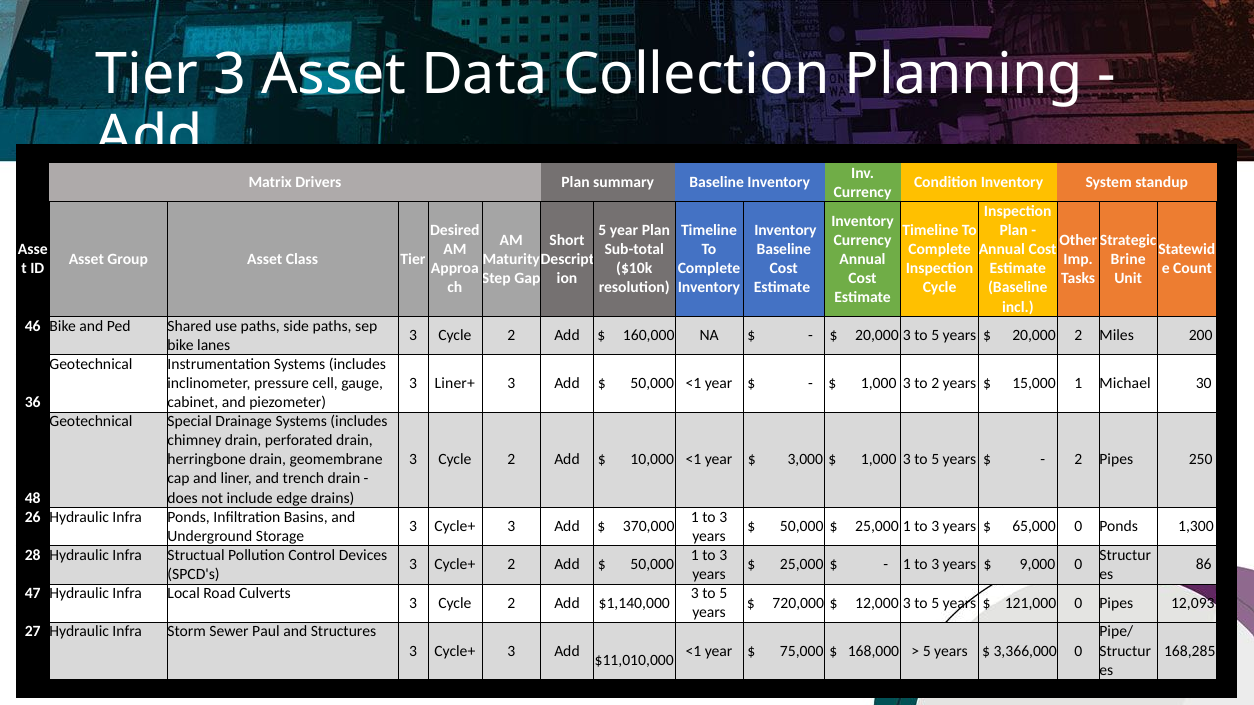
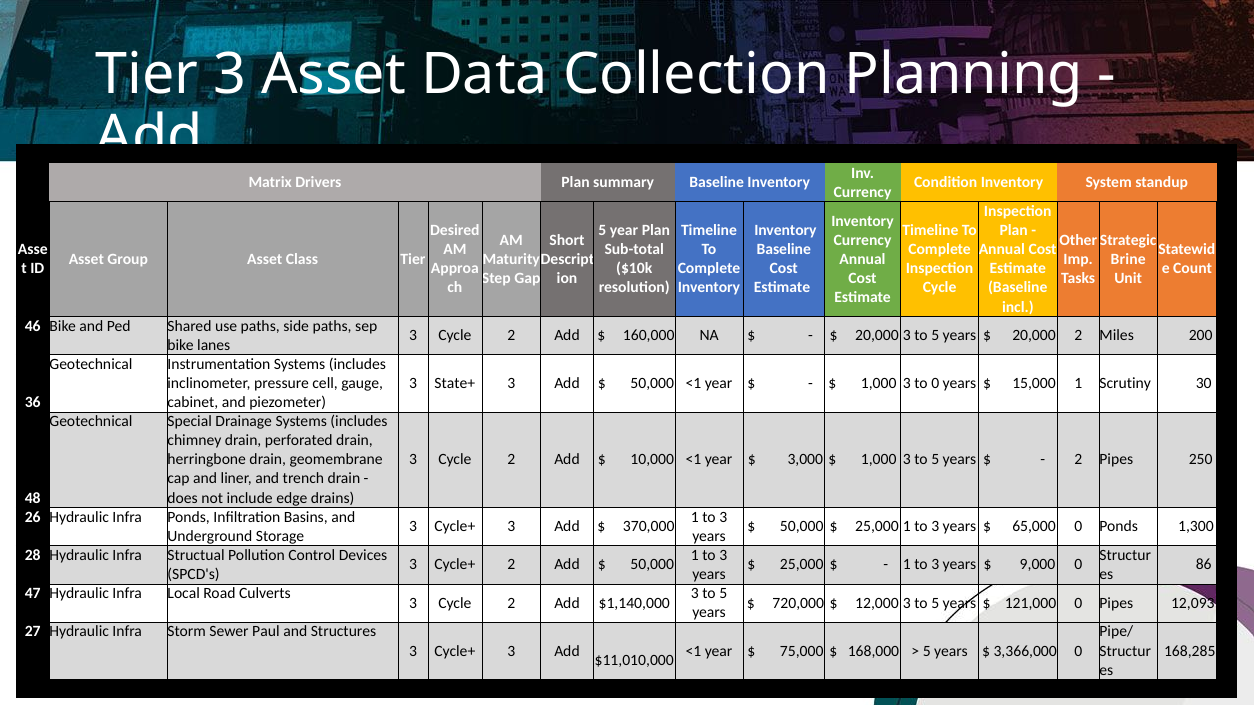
Liner+: Liner+ -> State+
to 2: 2 -> 0
Michael: Michael -> Scrutiny
